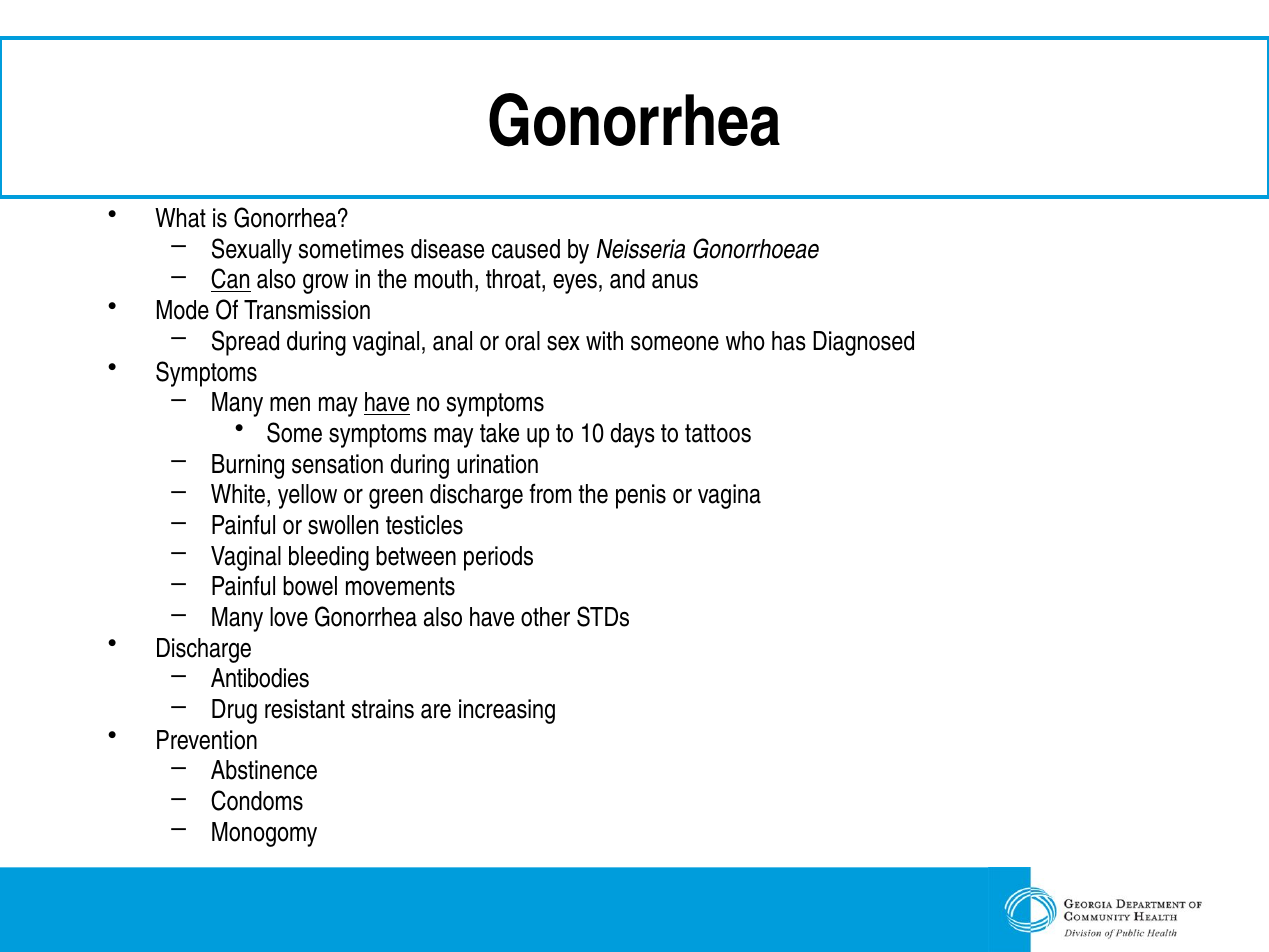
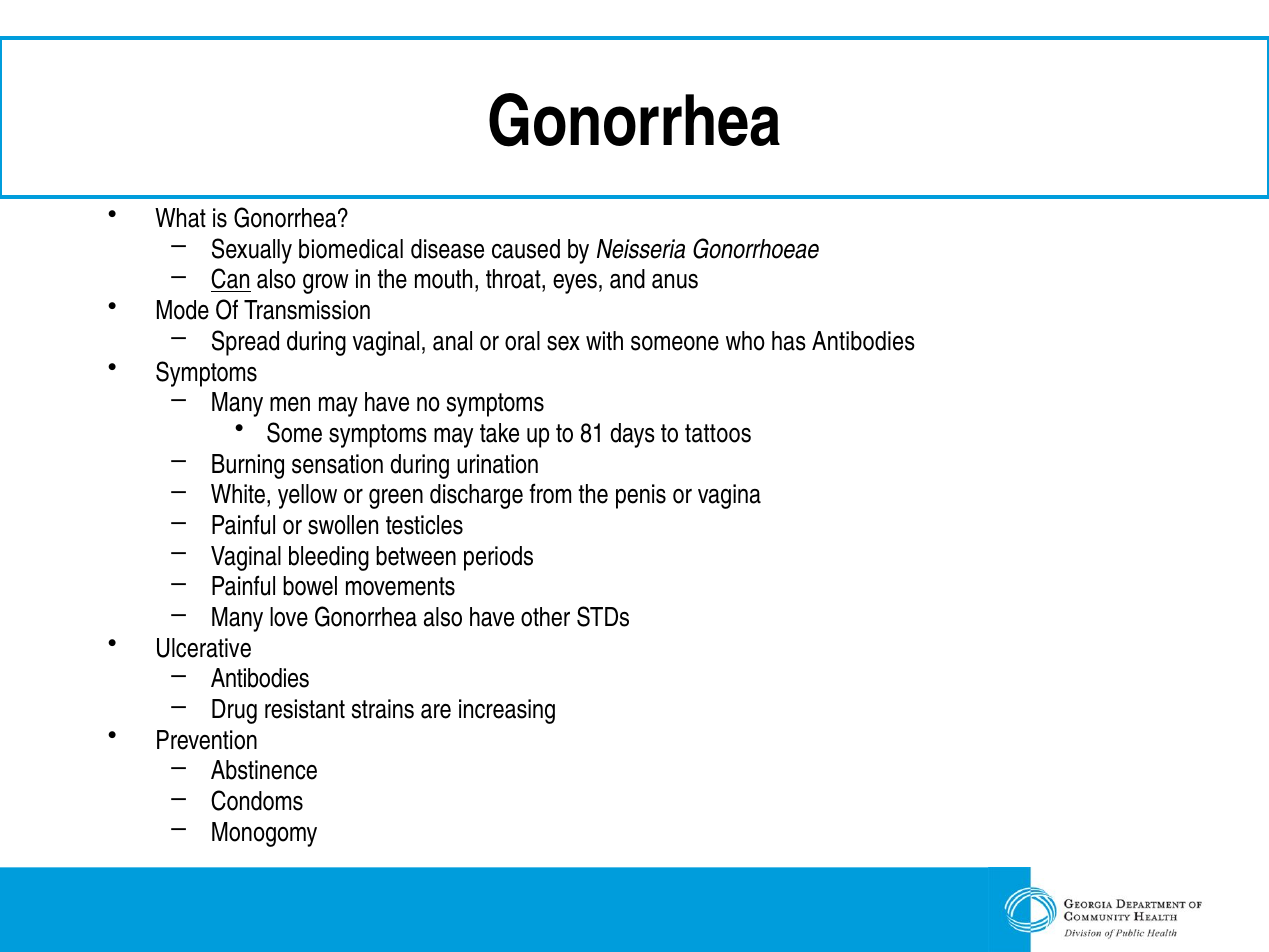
sometimes: sometimes -> biomedical
has Diagnosed: Diagnosed -> Antibodies
have at (387, 403) underline: present -> none
10: 10 -> 81
Discharge at (204, 648): Discharge -> Ulcerative
